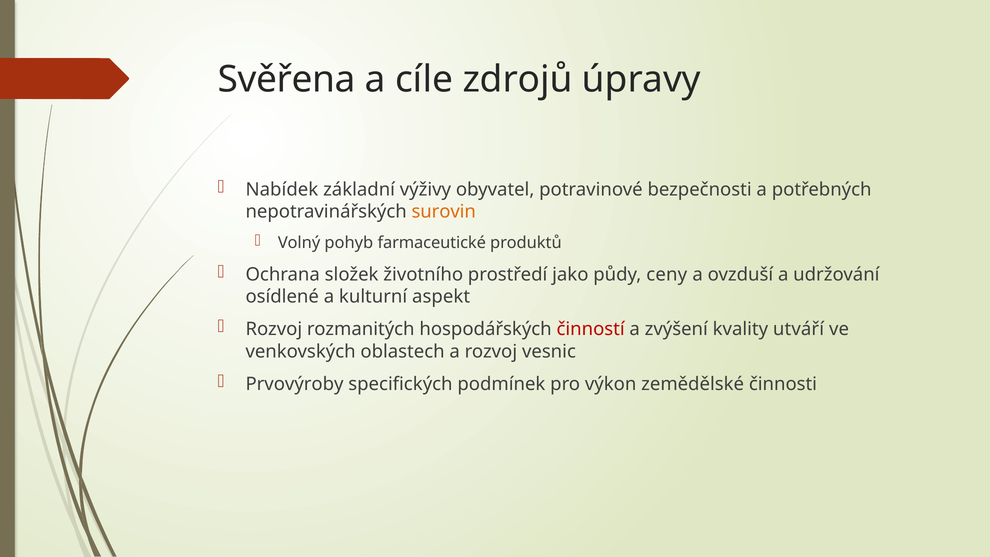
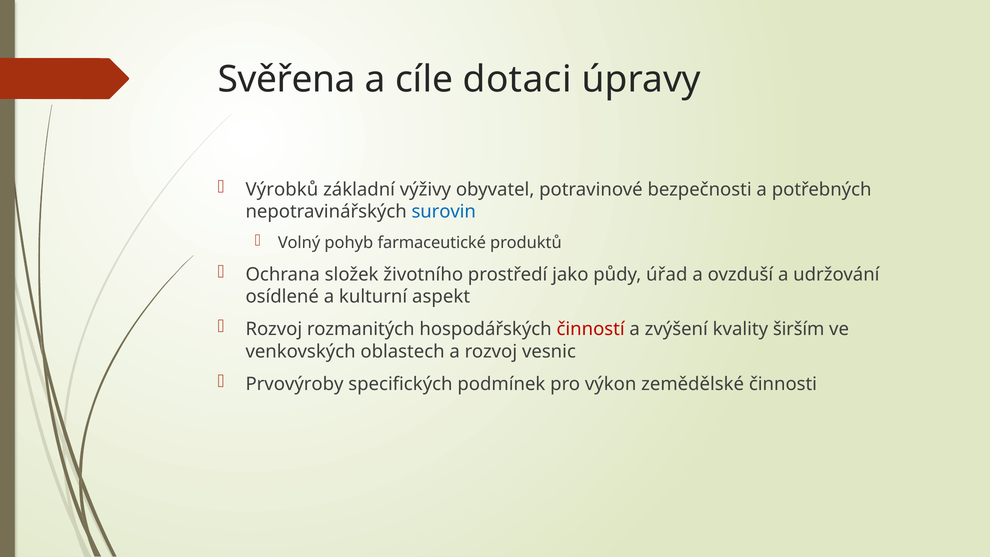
zdrojů: zdrojů -> dotaci
Nabídek: Nabídek -> Výrobků
surovin colour: orange -> blue
ceny: ceny -> úřad
utváří: utváří -> širším
